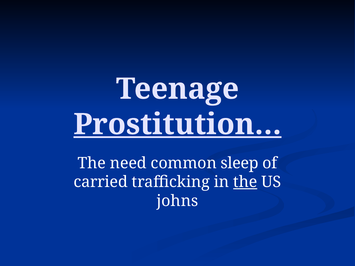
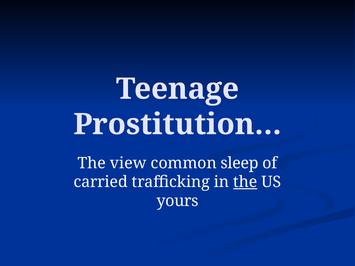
Prostitution… underline: present -> none
need: need -> view
johns: johns -> yours
